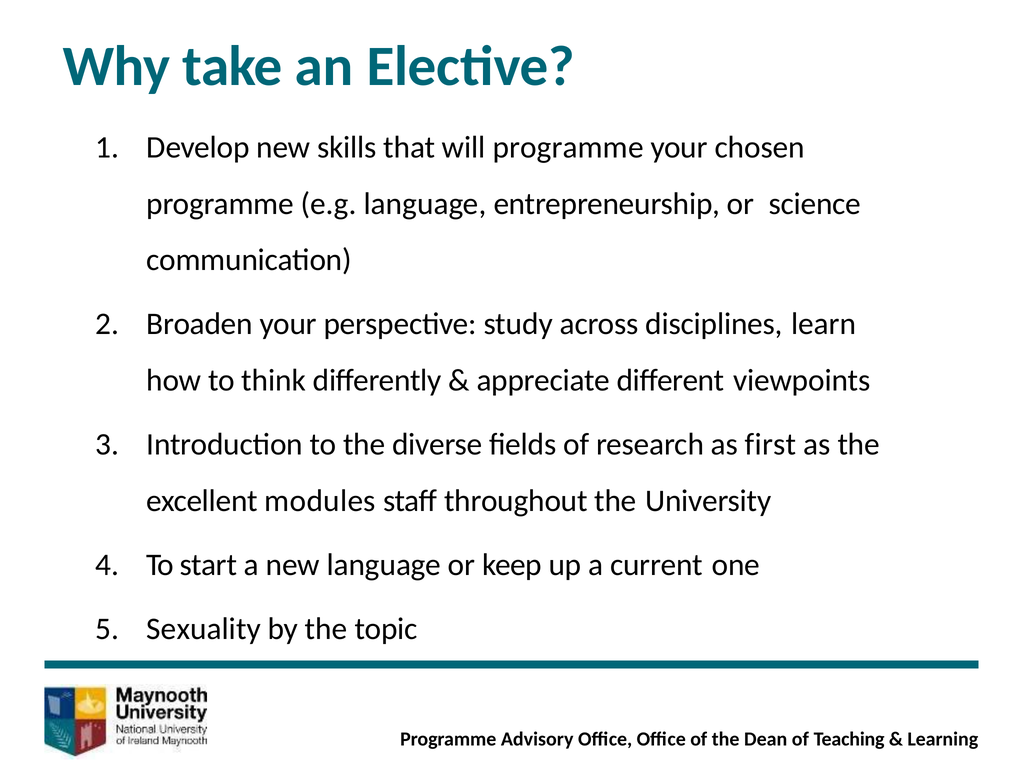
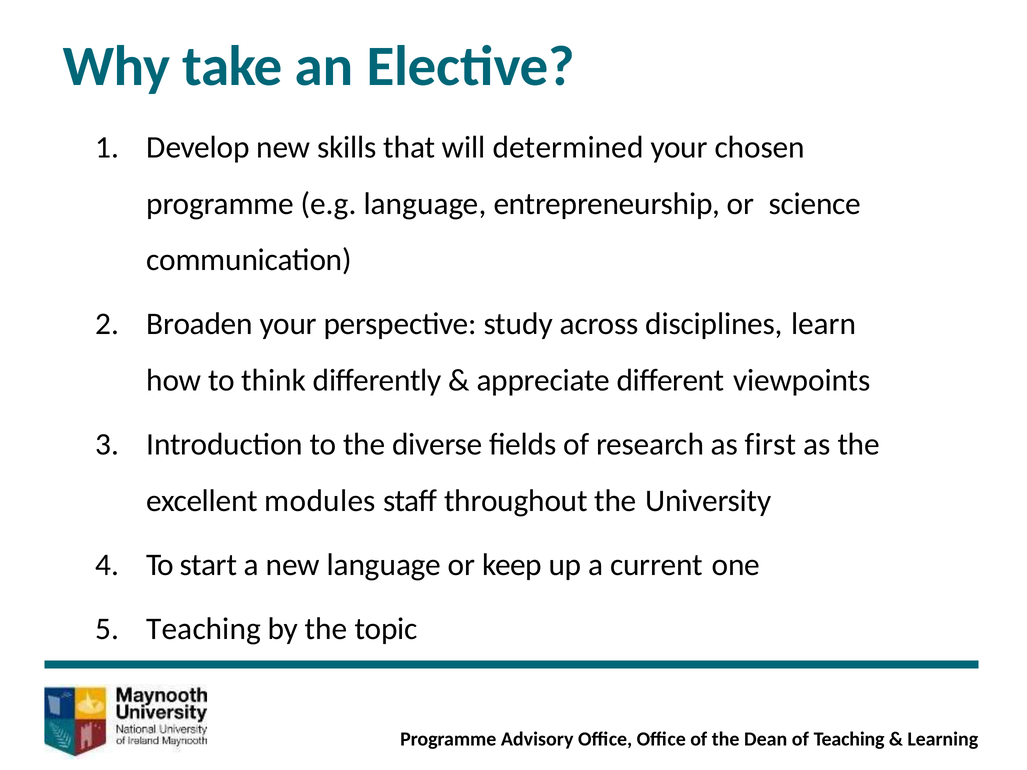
will programme: programme -> determined
Sexuality at (204, 629): Sexuality -> Teaching
